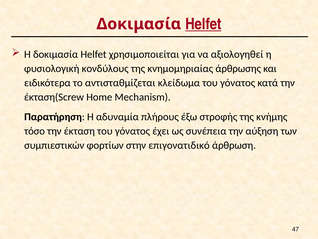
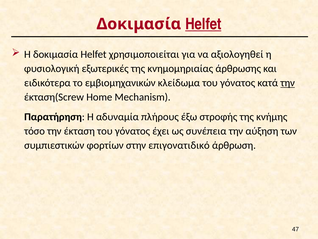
κονδύλους: κονδύλους -> εξωτερικές
αντισταθμίζεται: αντισταθμίζεται -> εμβιομηχανικών
την at (288, 83) underline: none -> present
